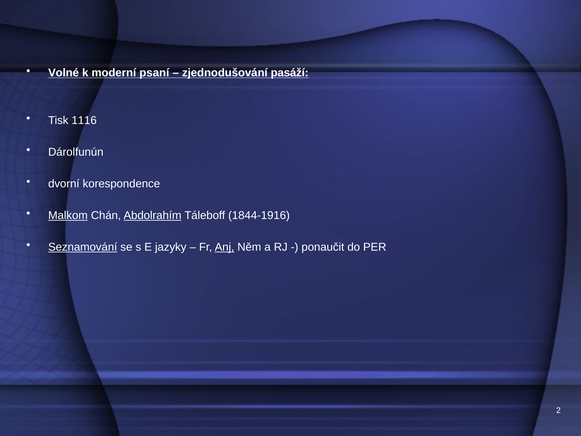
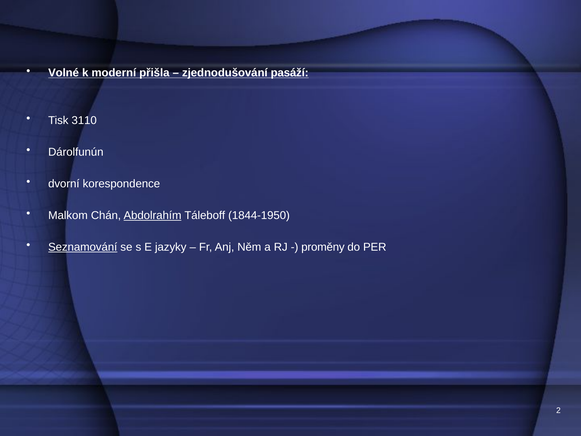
psaní: psaní -> přišla
1116: 1116 -> 3110
Malkom underline: present -> none
1844-1916: 1844-1916 -> 1844-1950
Anj underline: present -> none
ponaučit: ponaučit -> proměny
